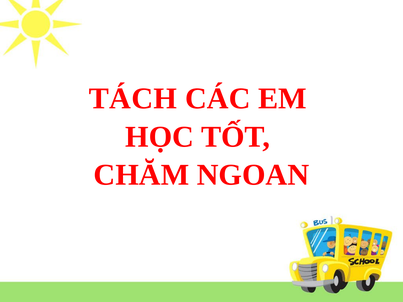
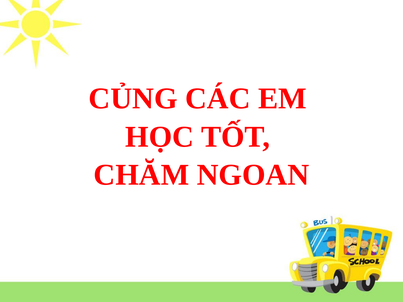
TÁCH: TÁCH -> CỦNG
